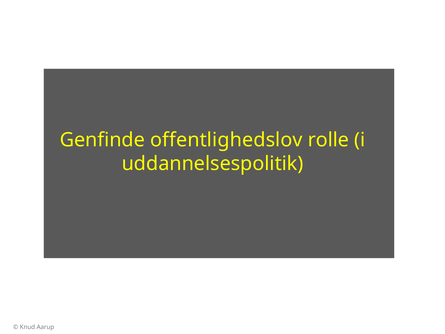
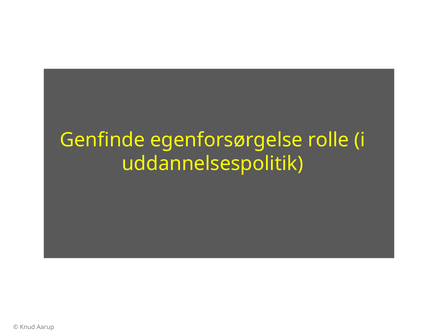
offentlighedslov: offentlighedslov -> egenforsørgelse
